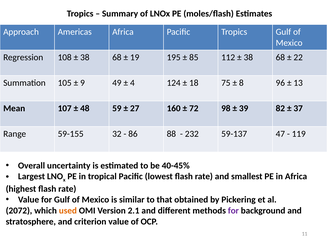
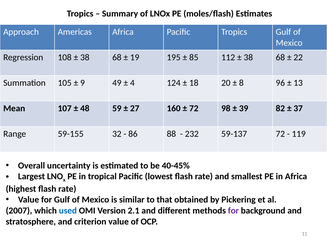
75: 75 -> 20
59-137 47: 47 -> 72
2072: 2072 -> 2007
used colour: orange -> blue
